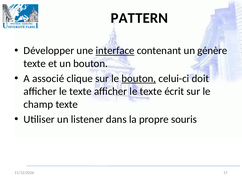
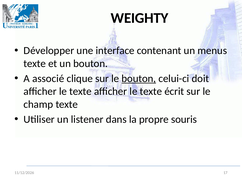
PATTERN: PATTERN -> WEIGHTY
interface underline: present -> none
génère: génère -> menus
